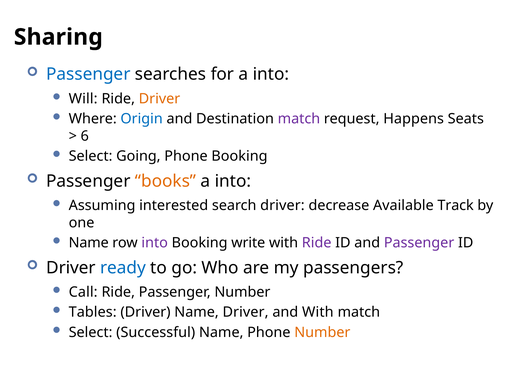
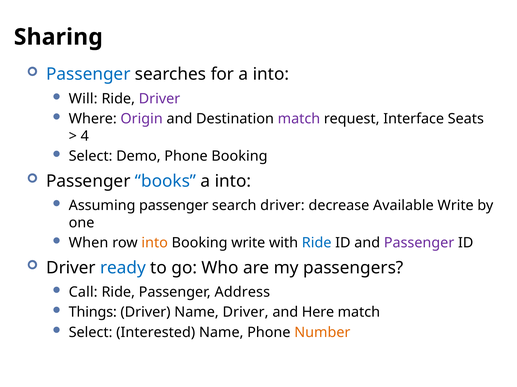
Driver at (159, 99) colour: orange -> purple
Origin colour: blue -> purple
Happens: Happens -> Interface
6: 6 -> 4
Going: Going -> Demo
books colour: orange -> blue
Assuming interested: interested -> passenger
Available Track: Track -> Write
Name at (89, 243): Name -> When
into at (155, 243) colour: purple -> orange
Ride at (317, 243) colour: purple -> blue
Passenger Number: Number -> Address
Tables: Tables -> Things
and With: With -> Here
Successful: Successful -> Interested
